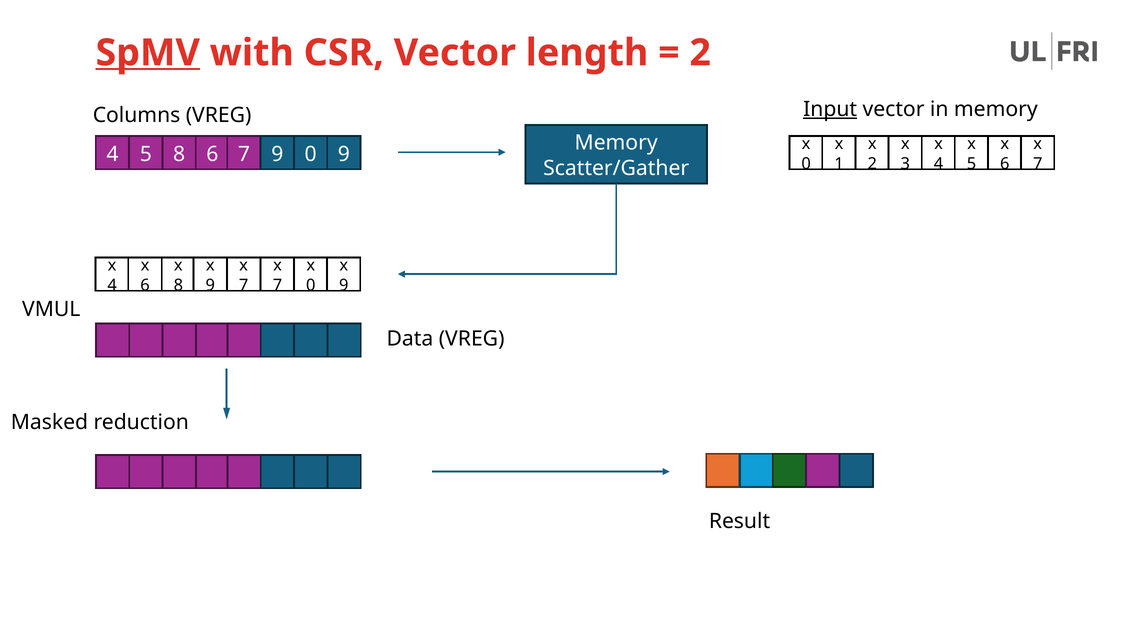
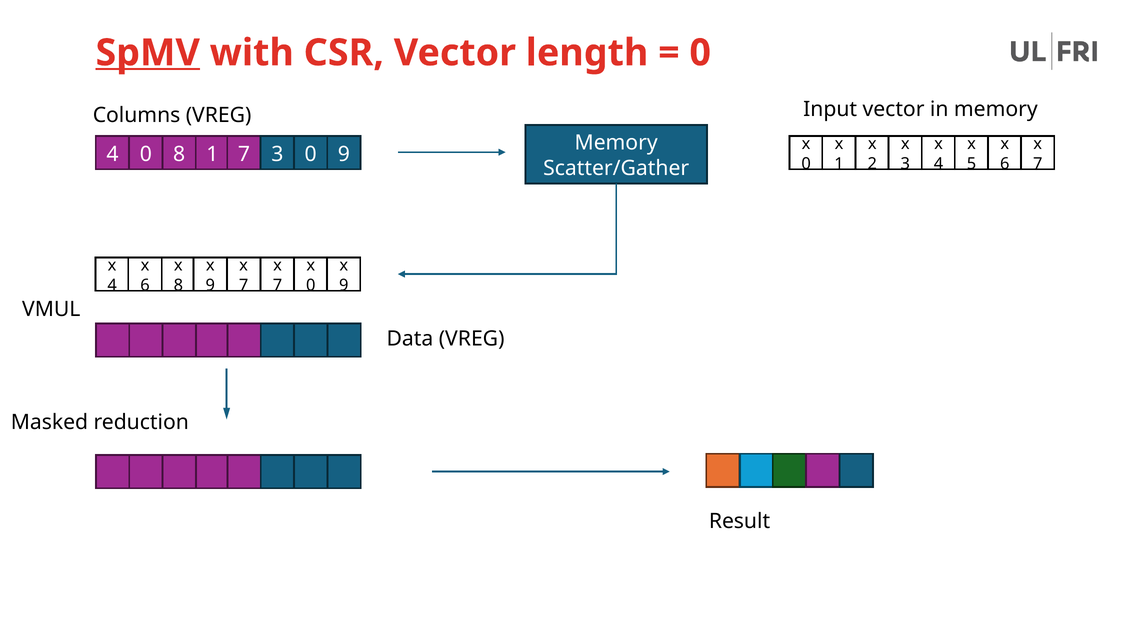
2 at (700, 53): 2 -> 0
Input underline: present -> none
4 5: 5 -> 0
8 6: 6 -> 1
7 9: 9 -> 3
